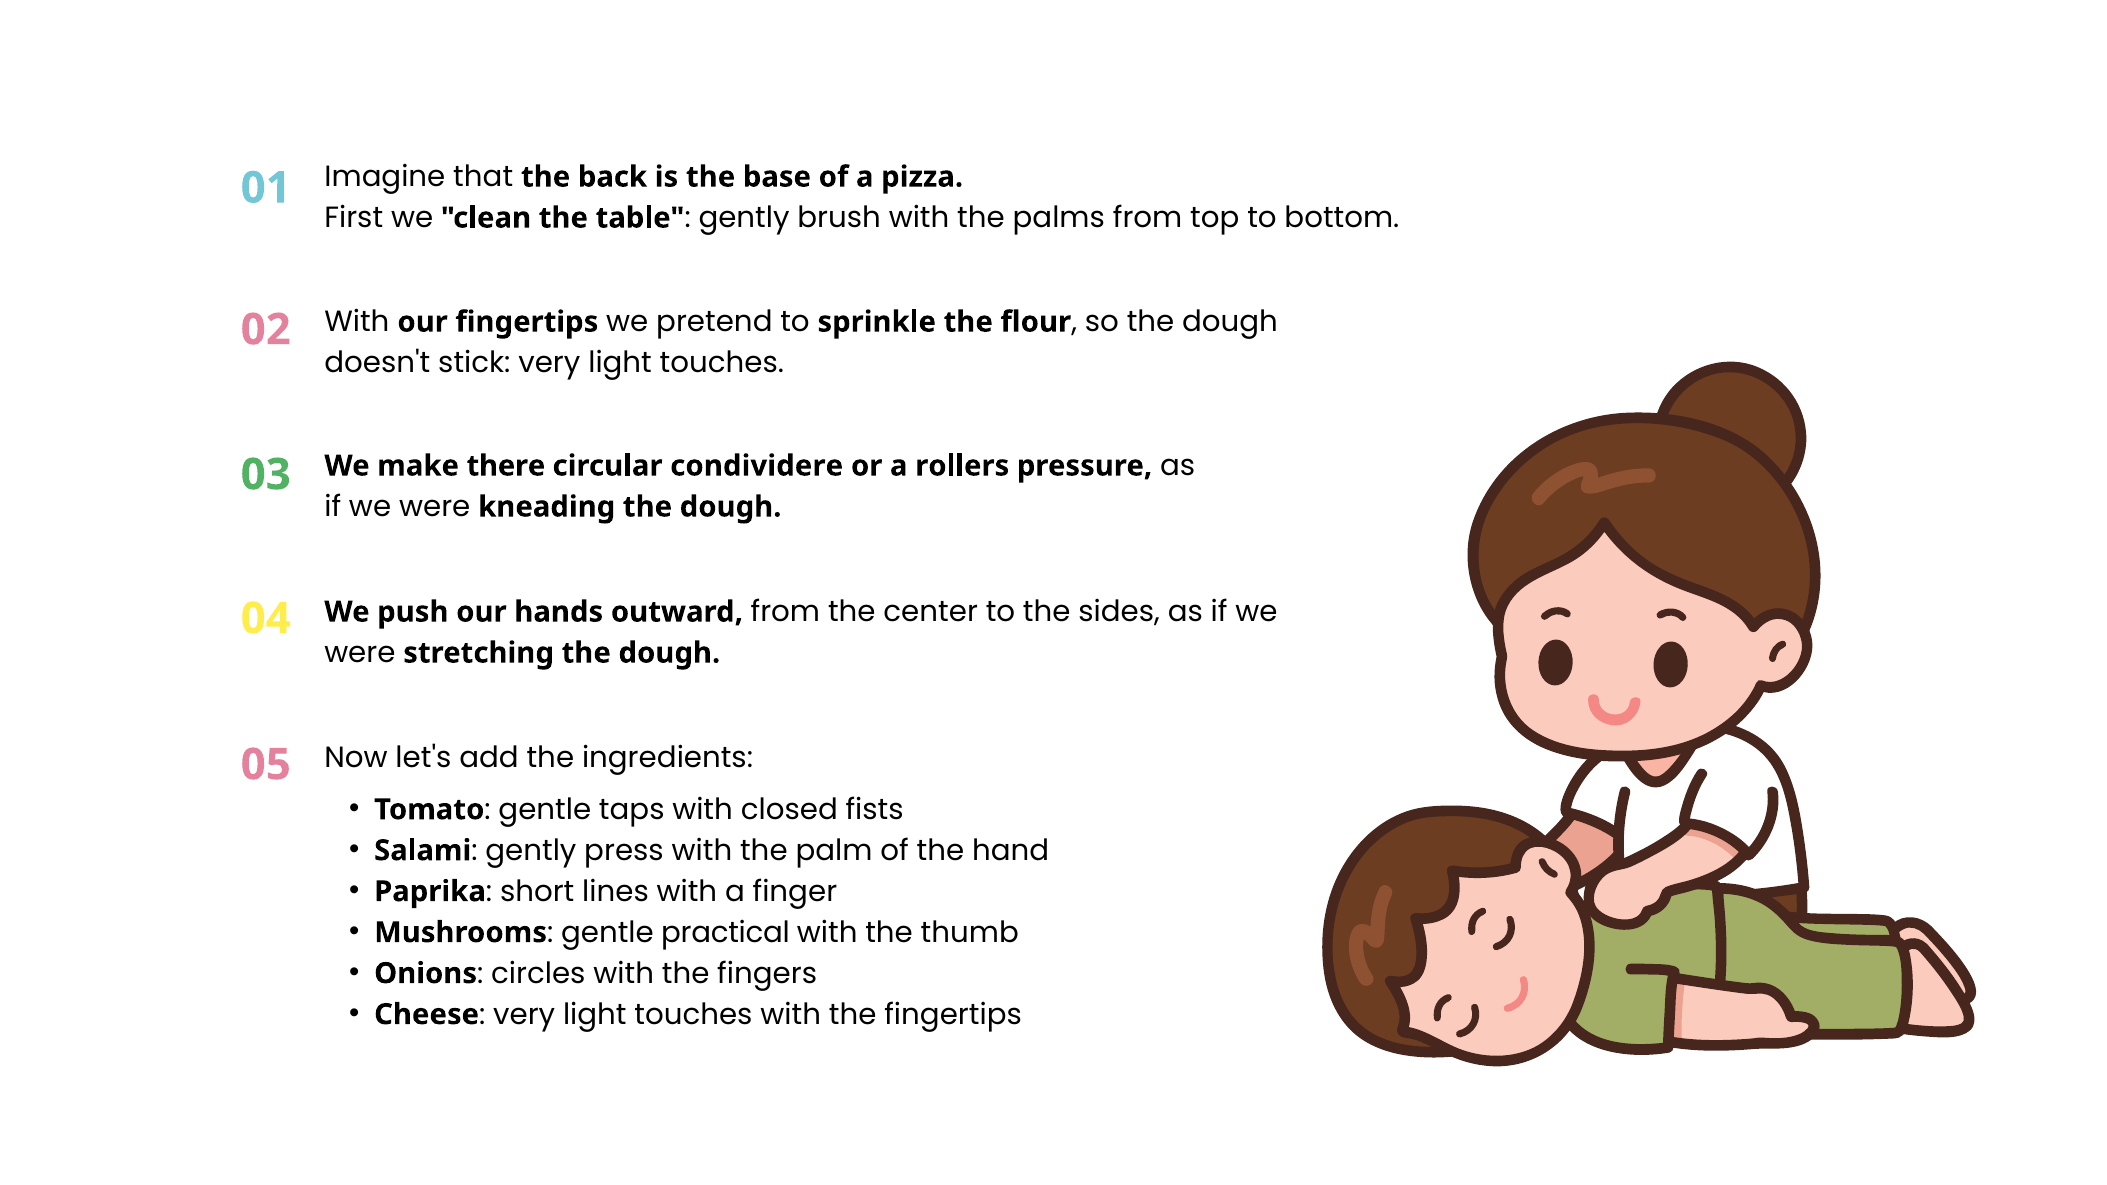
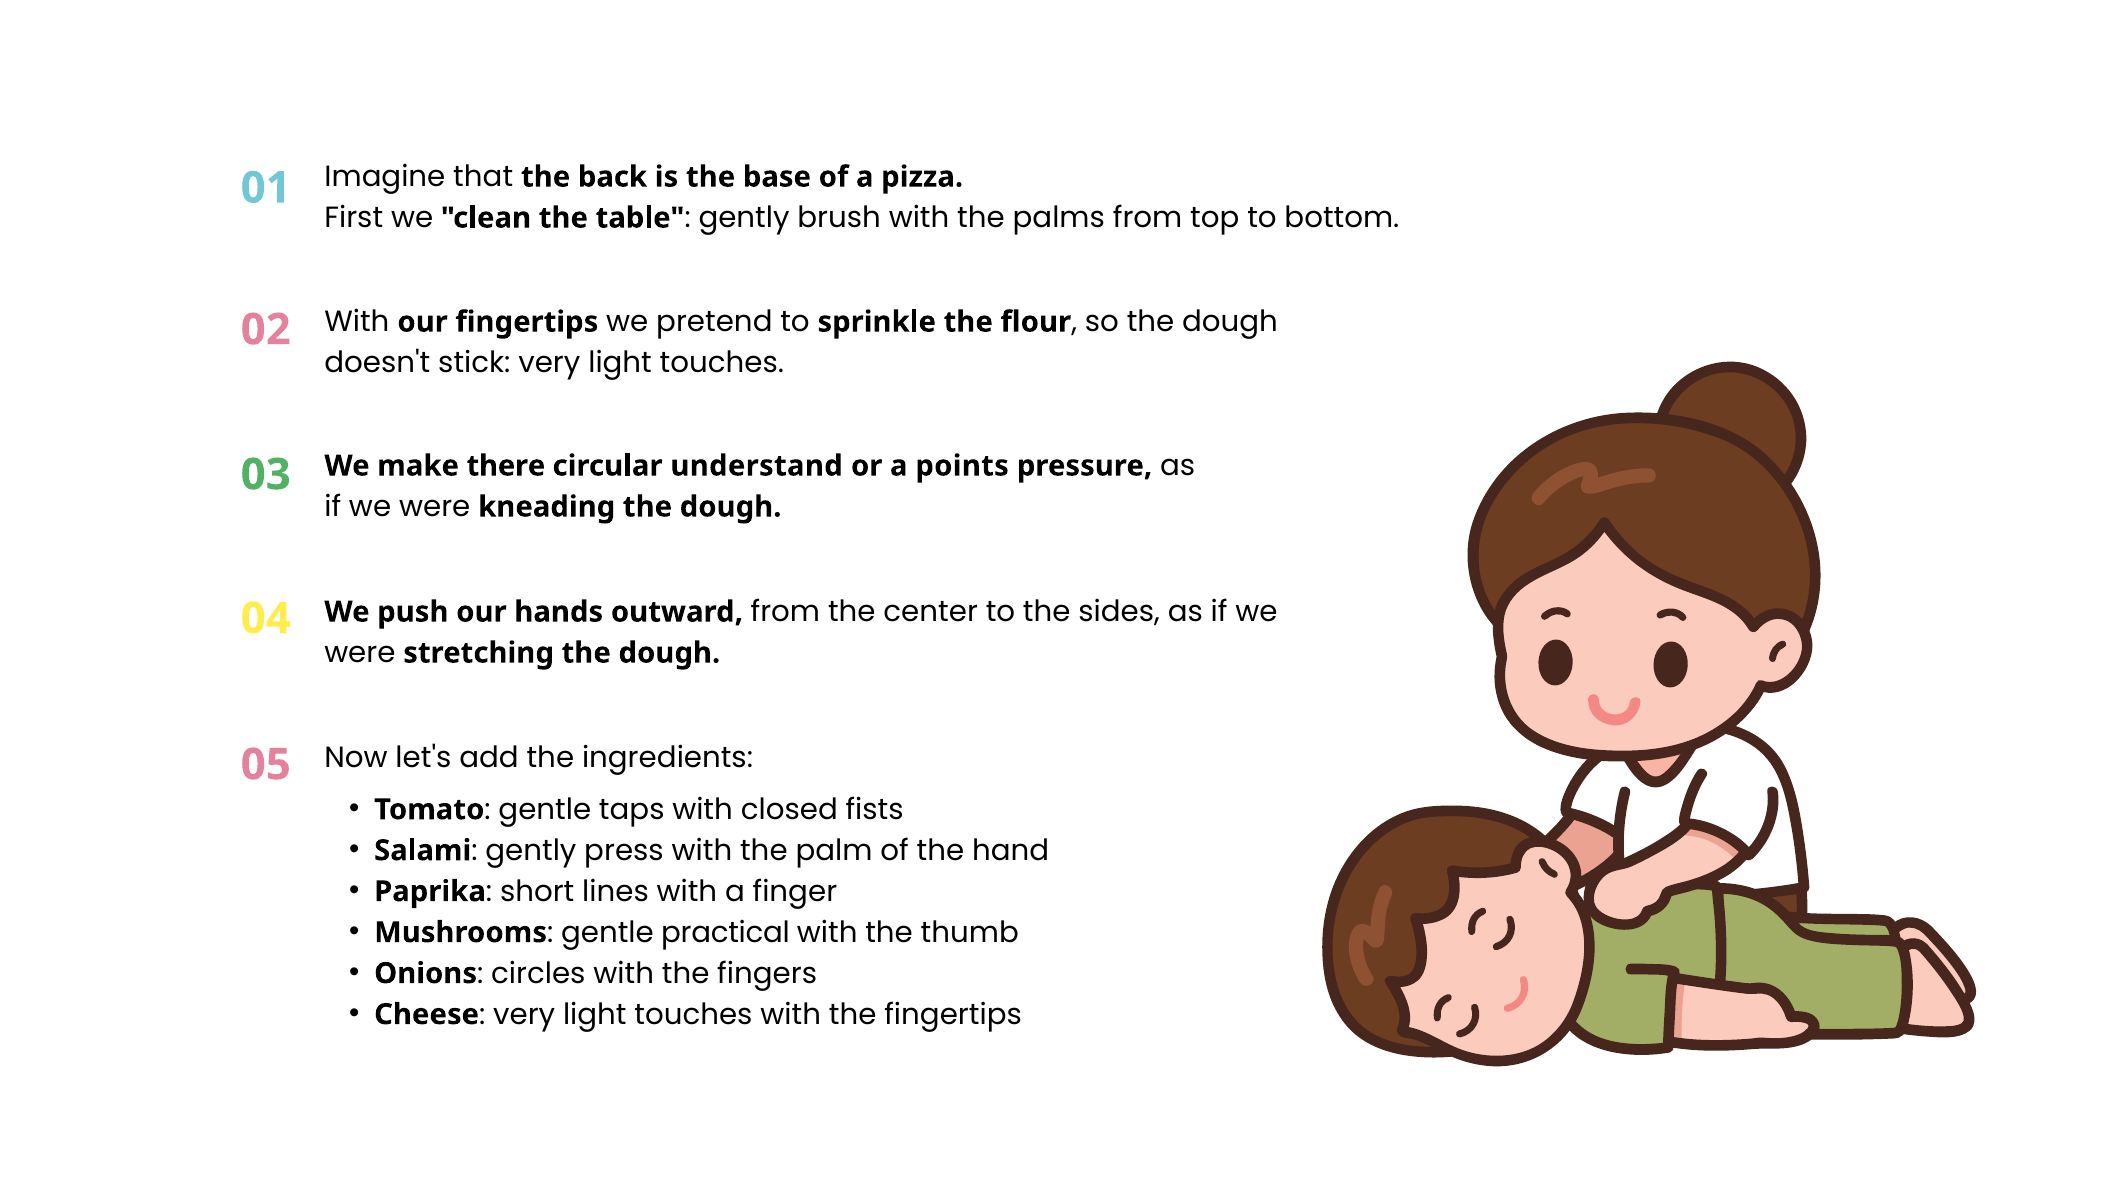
condividere: condividere -> understand
rollers: rollers -> points
